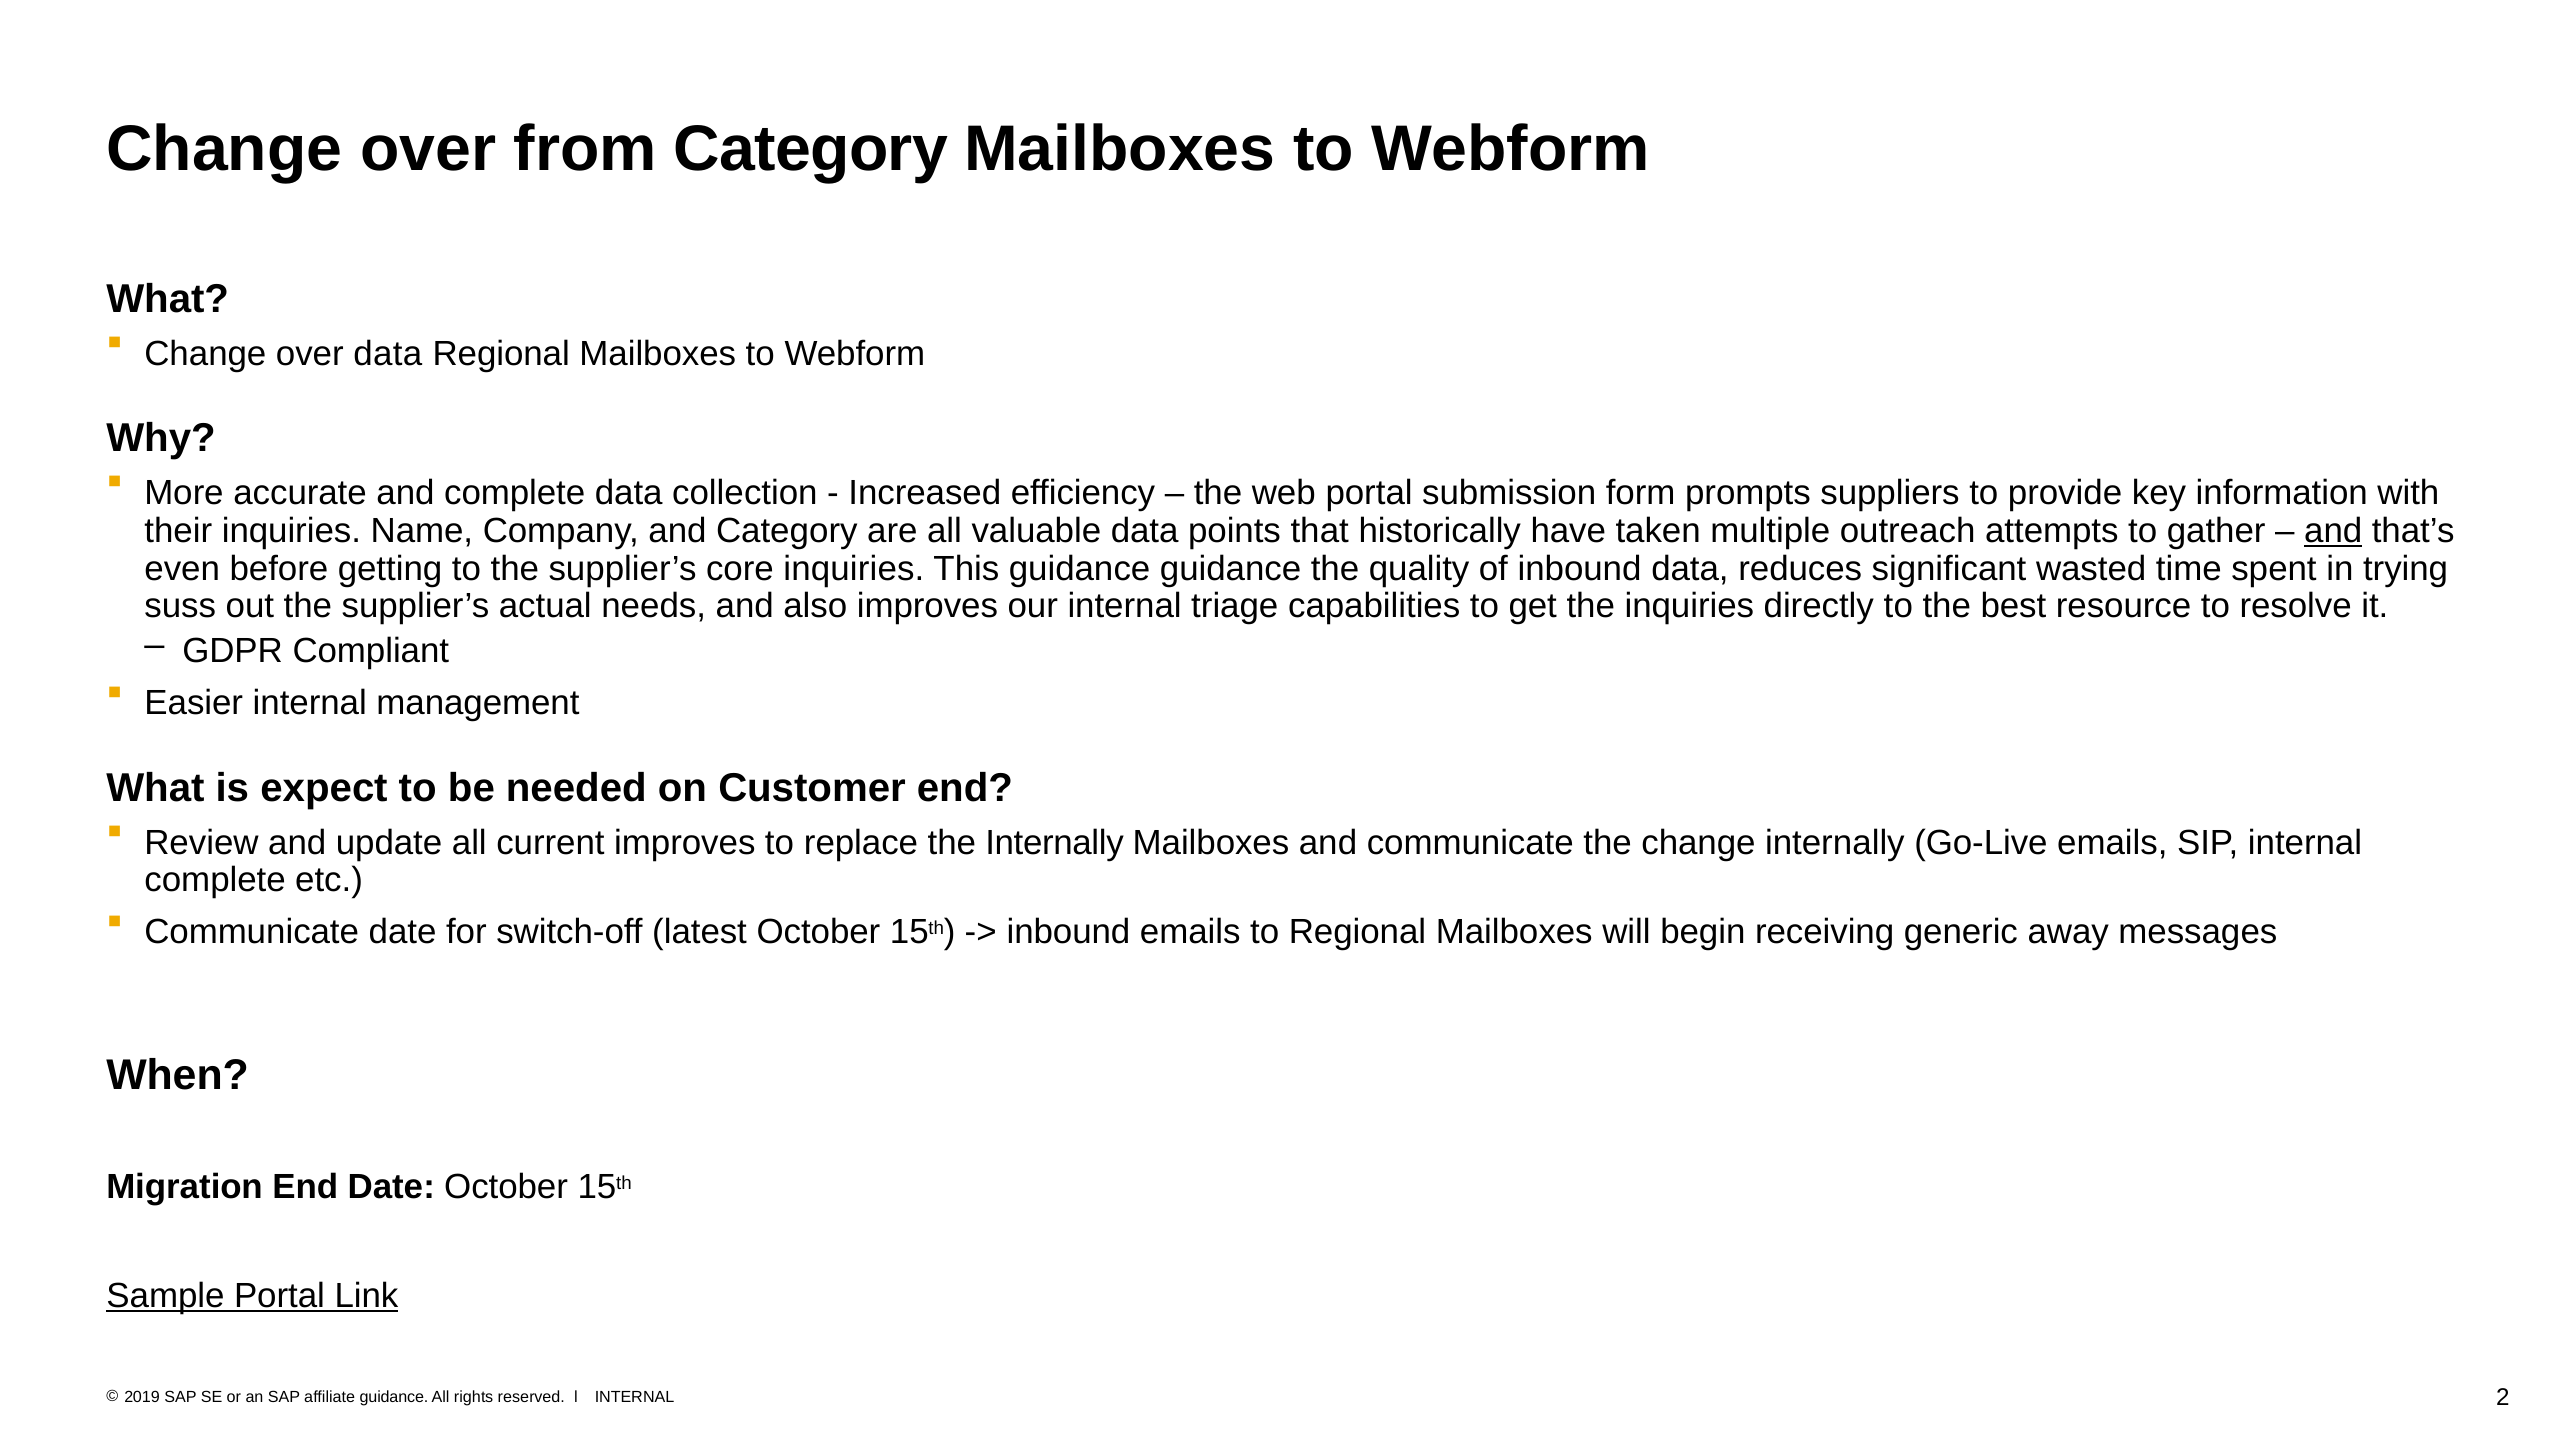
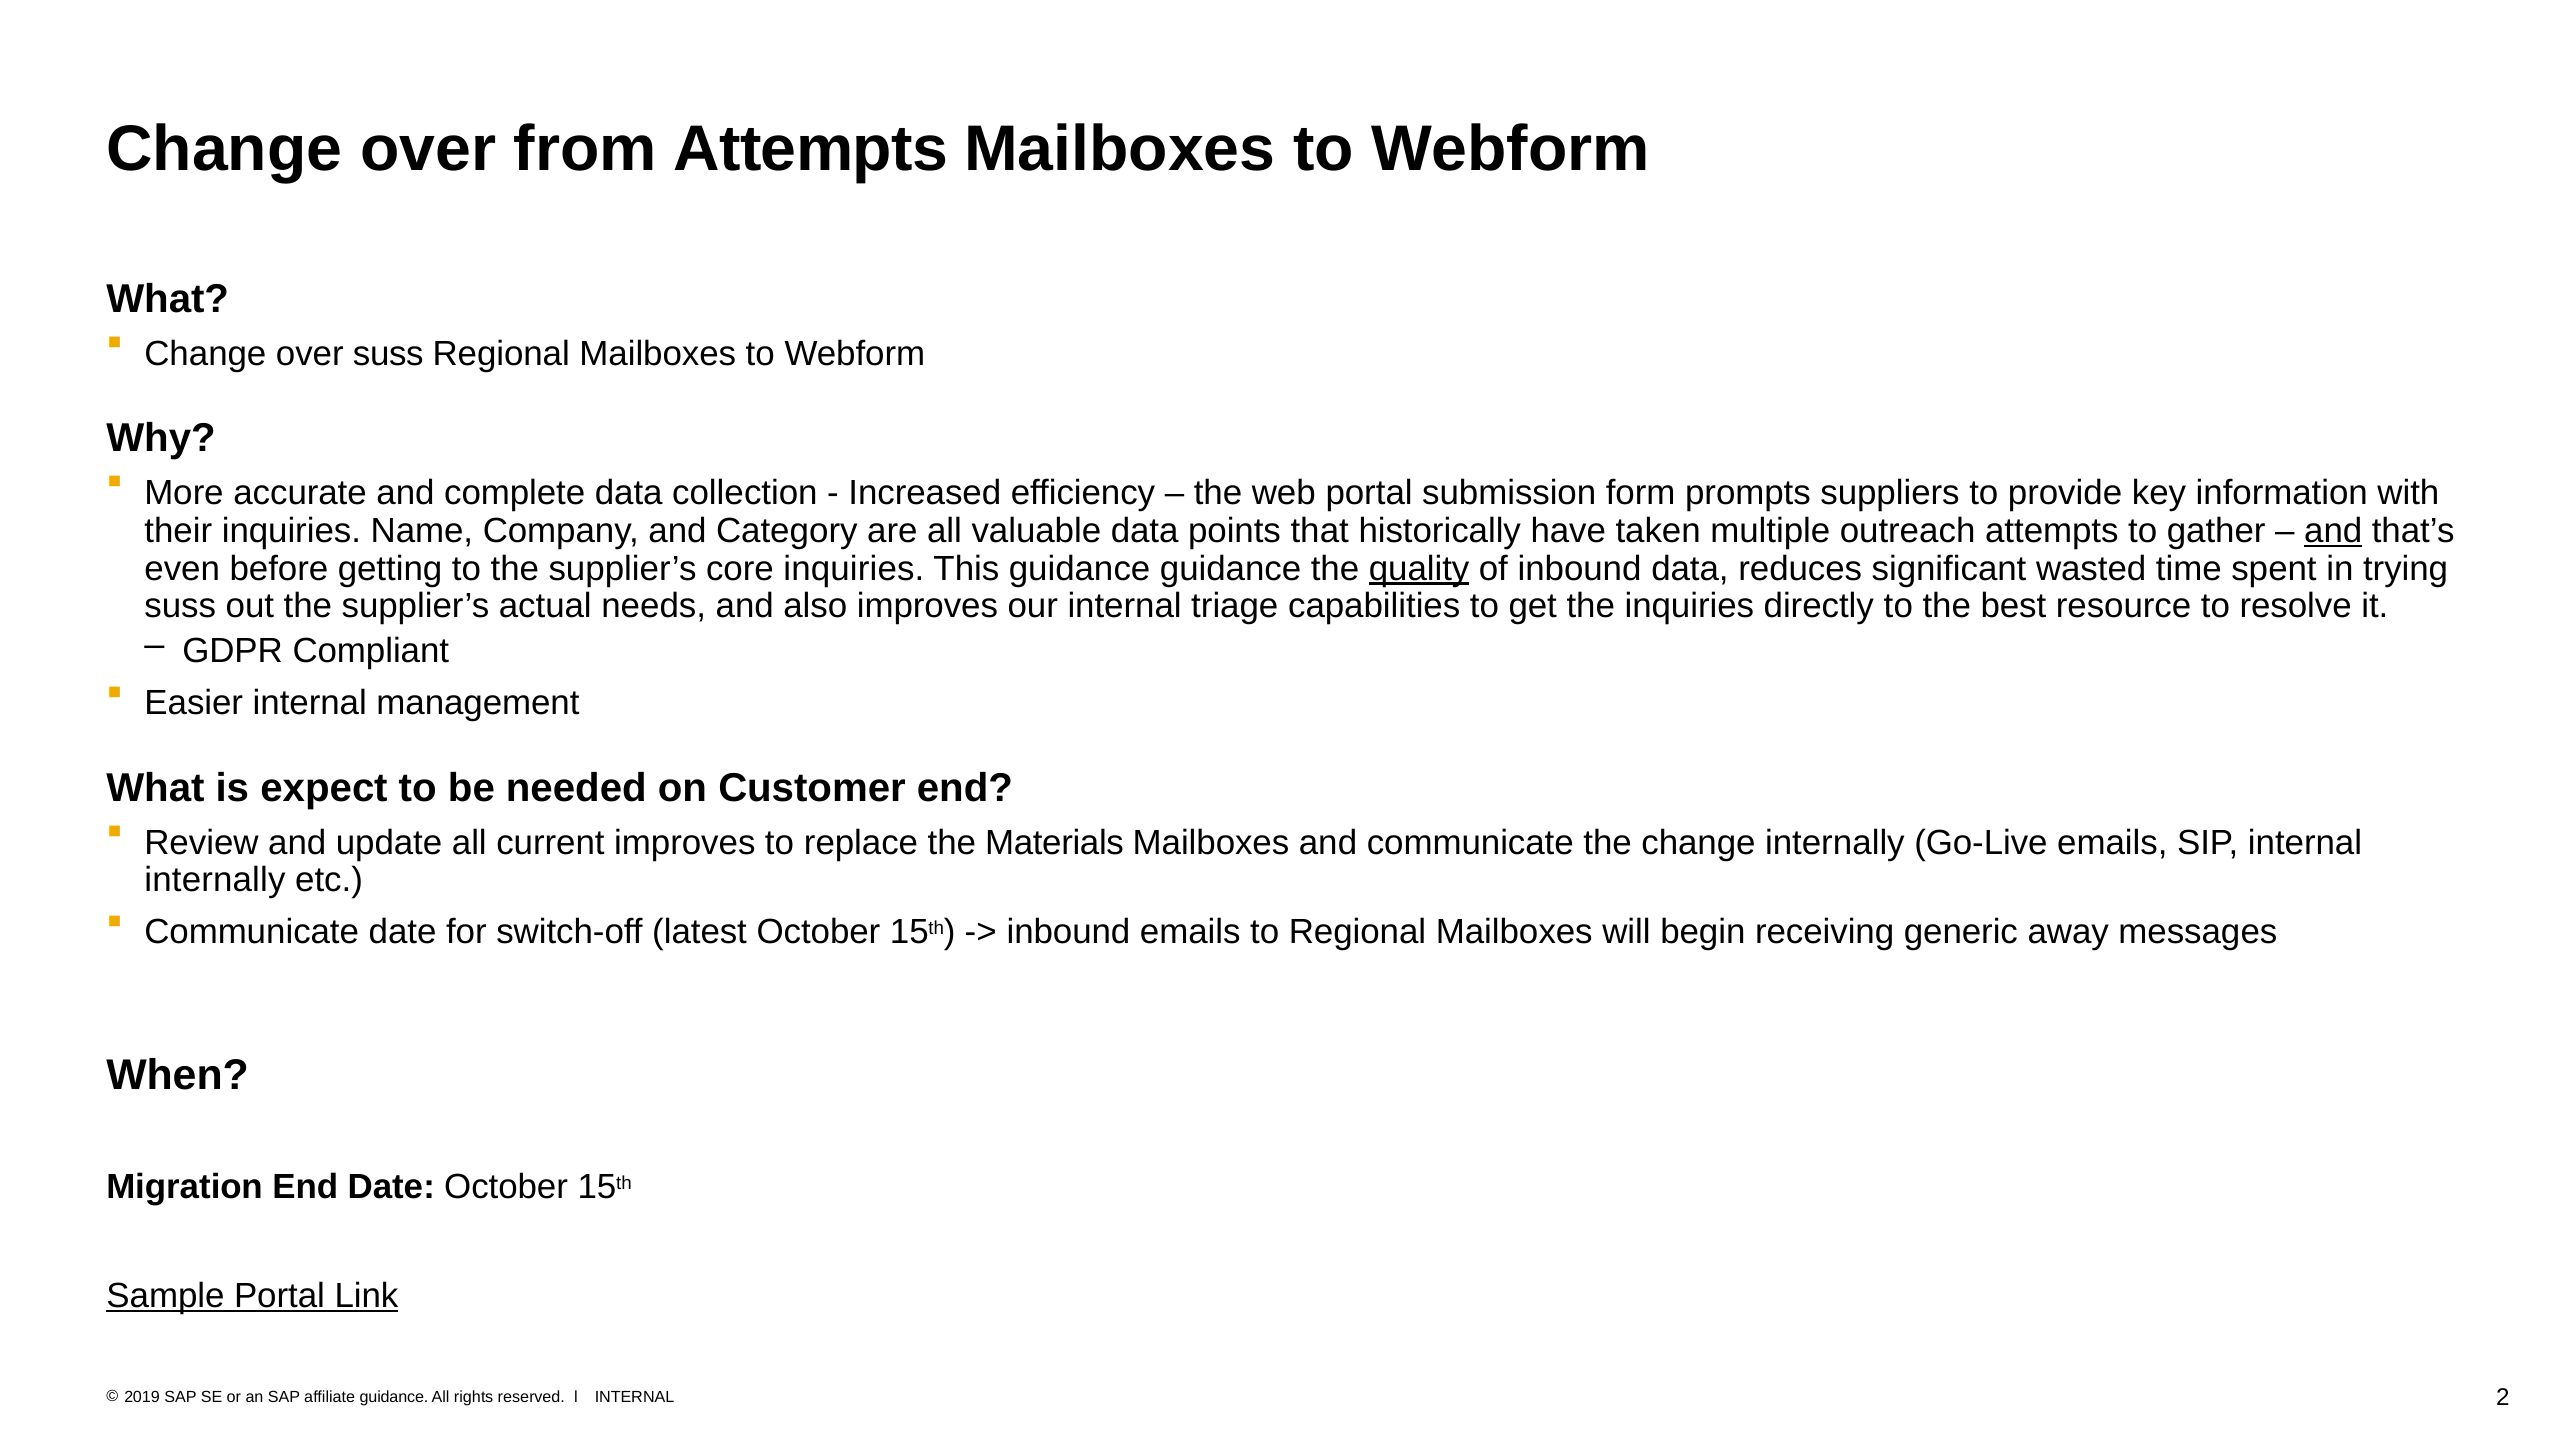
from Category: Category -> Attempts
over data: data -> suss
quality underline: none -> present
the Internally: Internally -> Materials
complete at (215, 880): complete -> internally
